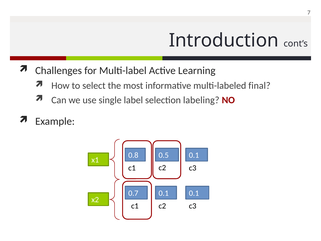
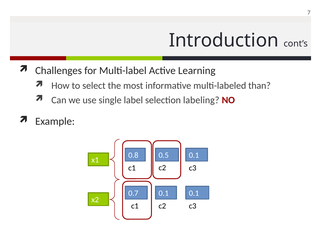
final: final -> than
